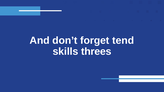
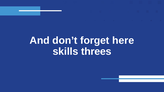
tend: tend -> here
